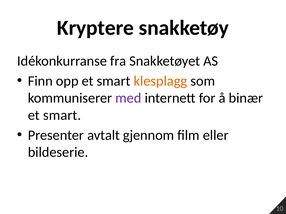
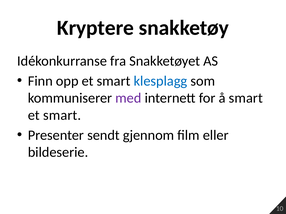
klesplagg colour: orange -> blue
å binær: binær -> smart
avtalt: avtalt -> sendt
